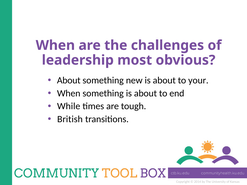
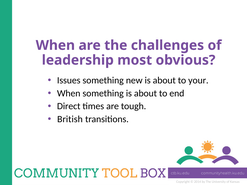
About at (69, 80): About -> Issues
While: While -> Direct
